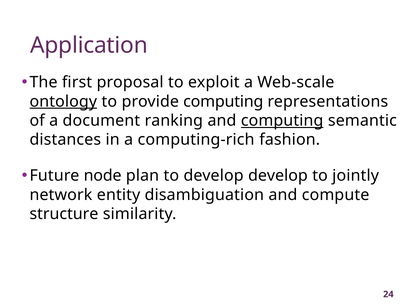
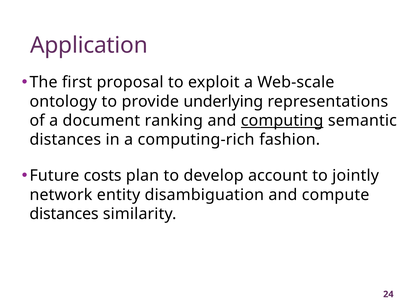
ontology underline: present -> none
provide computing: computing -> underlying
node: node -> costs
develop develop: develop -> account
structure at (64, 214): structure -> distances
